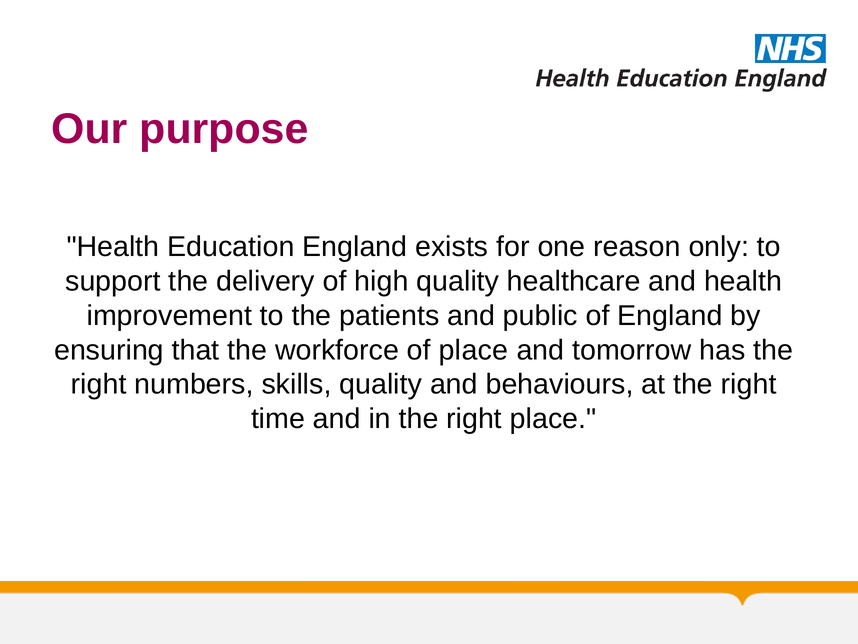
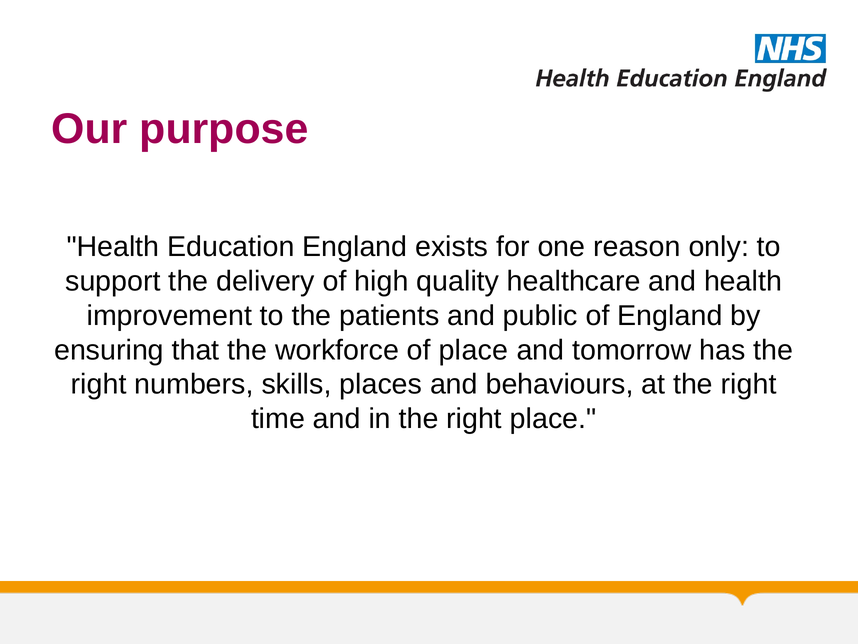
skills quality: quality -> places
